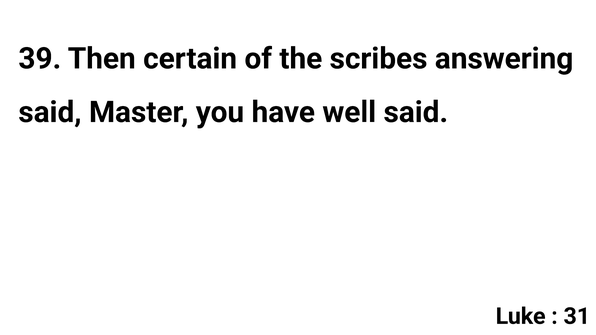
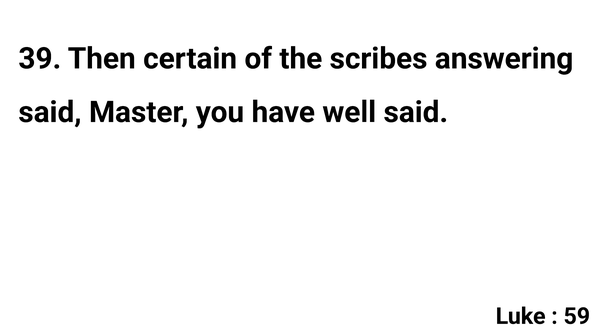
31: 31 -> 59
